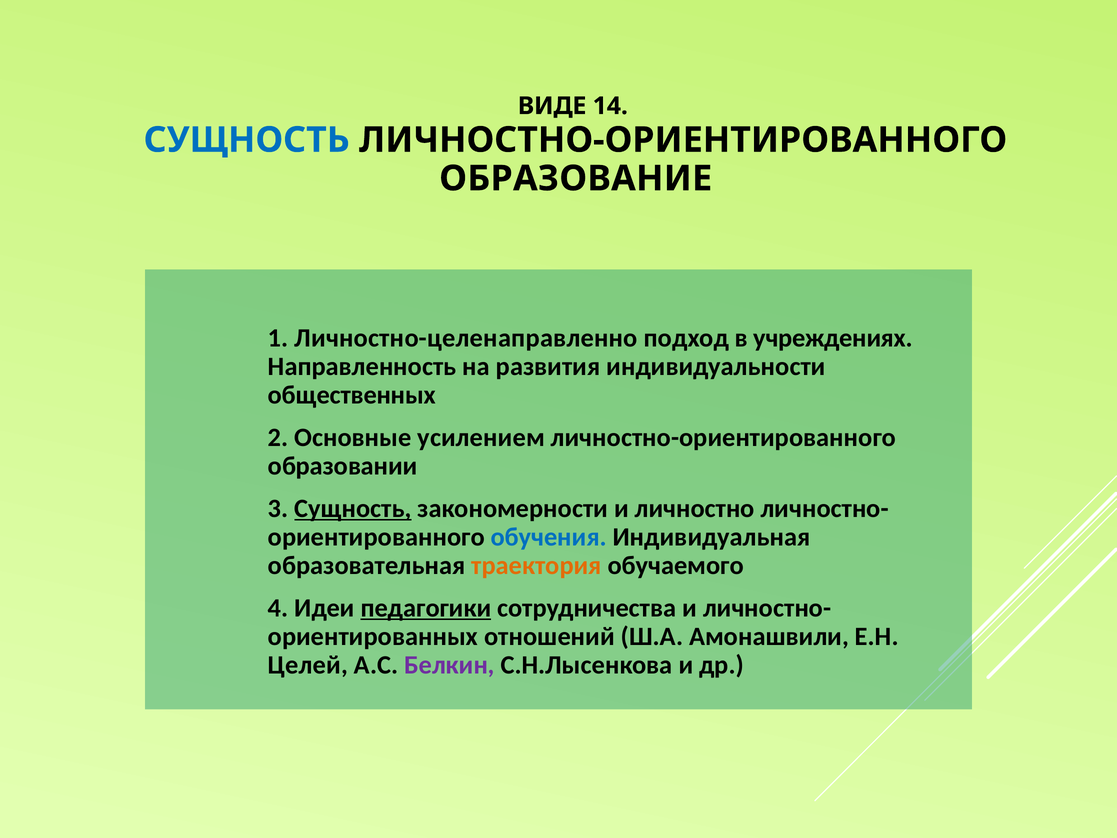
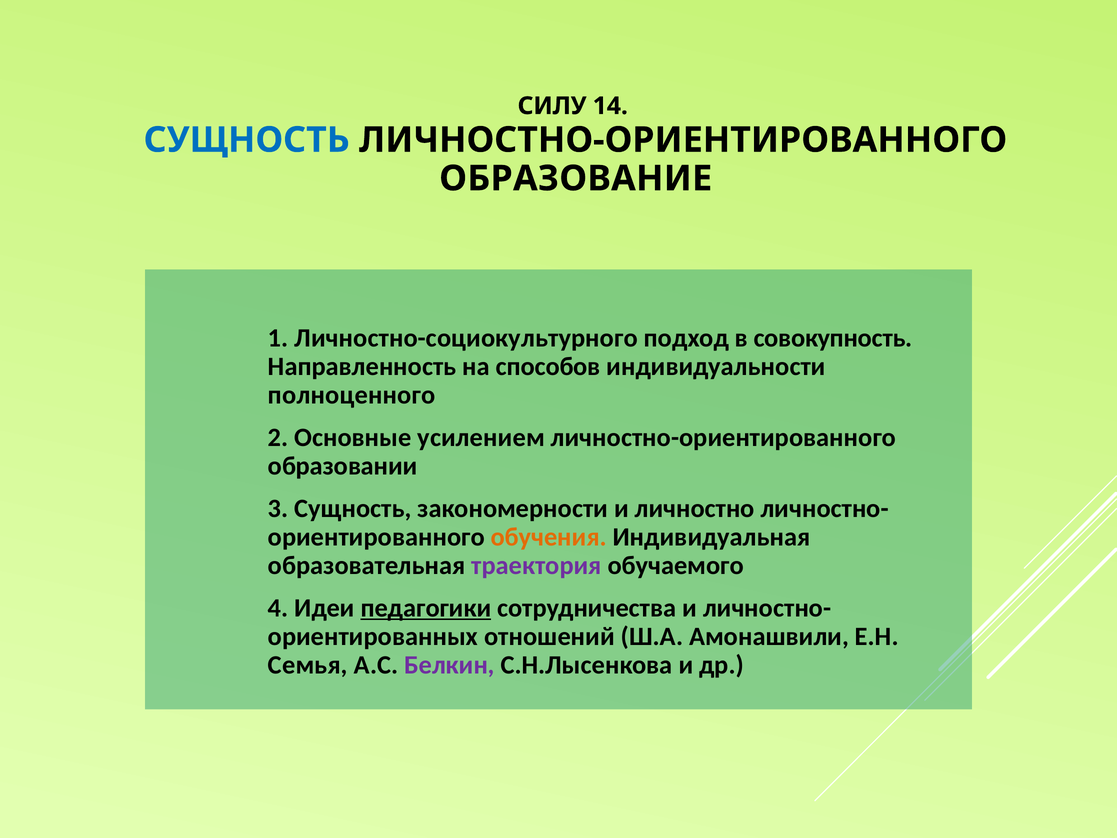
ВИДЕ: ВИДЕ -> СИЛУ
Личностно-целенаправленно: Личностно-целенаправленно -> Личностно-социокультурного
учреждениях: учреждениях -> совокупность
развития: развития -> способов
общественных: общественных -> полноценного
Сущность at (353, 508) underline: present -> none
обучения colour: blue -> orange
траектория colour: orange -> purple
Целей: Целей -> Семья
